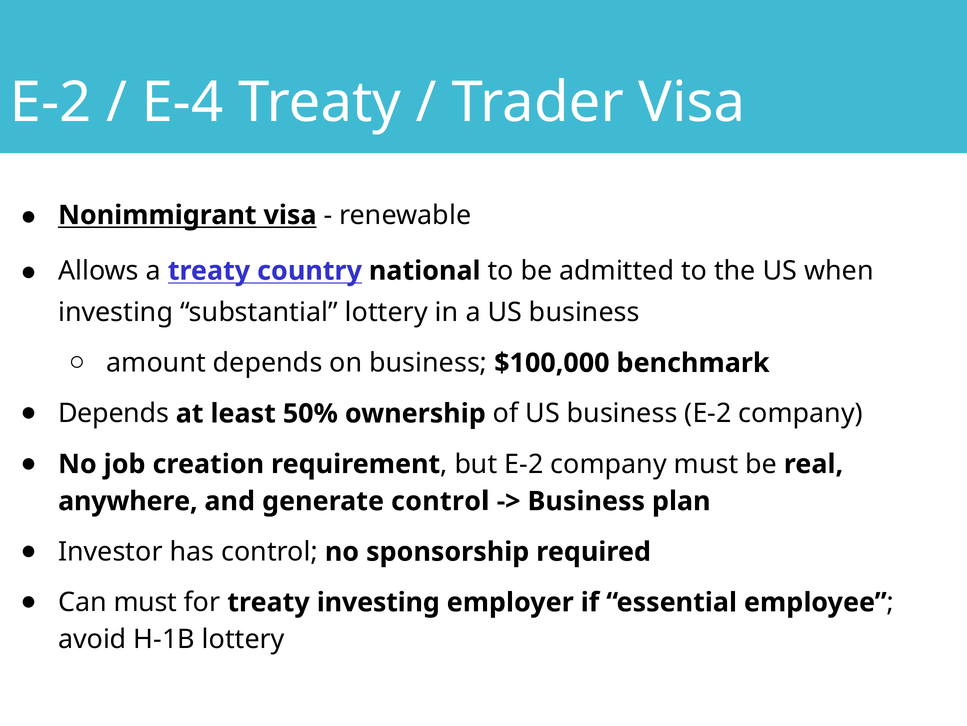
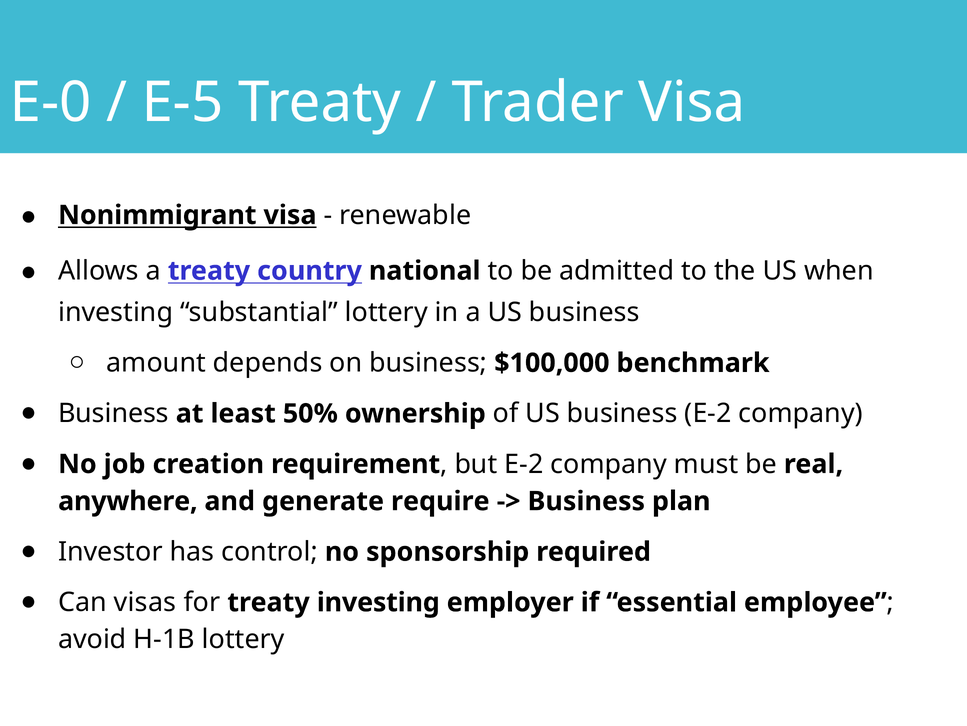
E-2 at (51, 103): E-2 -> E-0
E-4: E-4 -> E-5
Depends at (114, 413): Depends -> Business
generate control: control -> require
Can must: must -> visas
